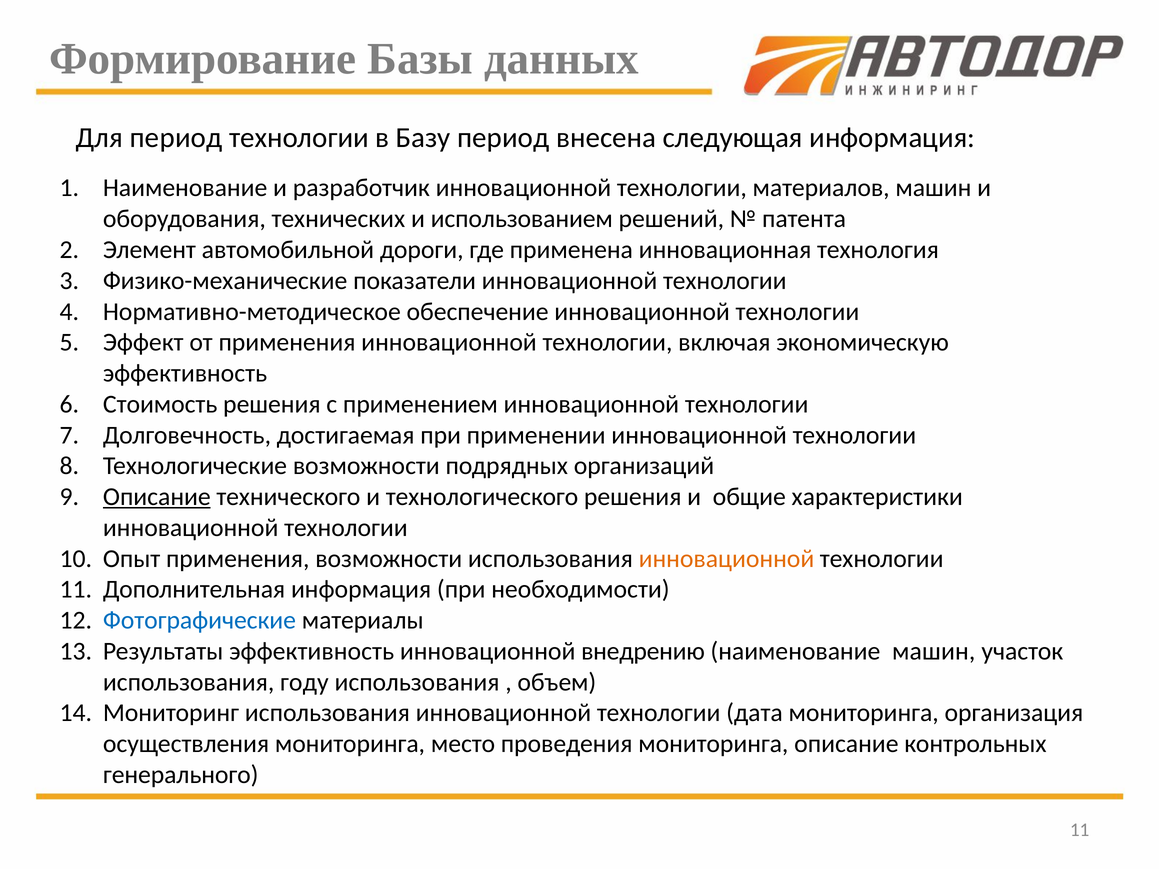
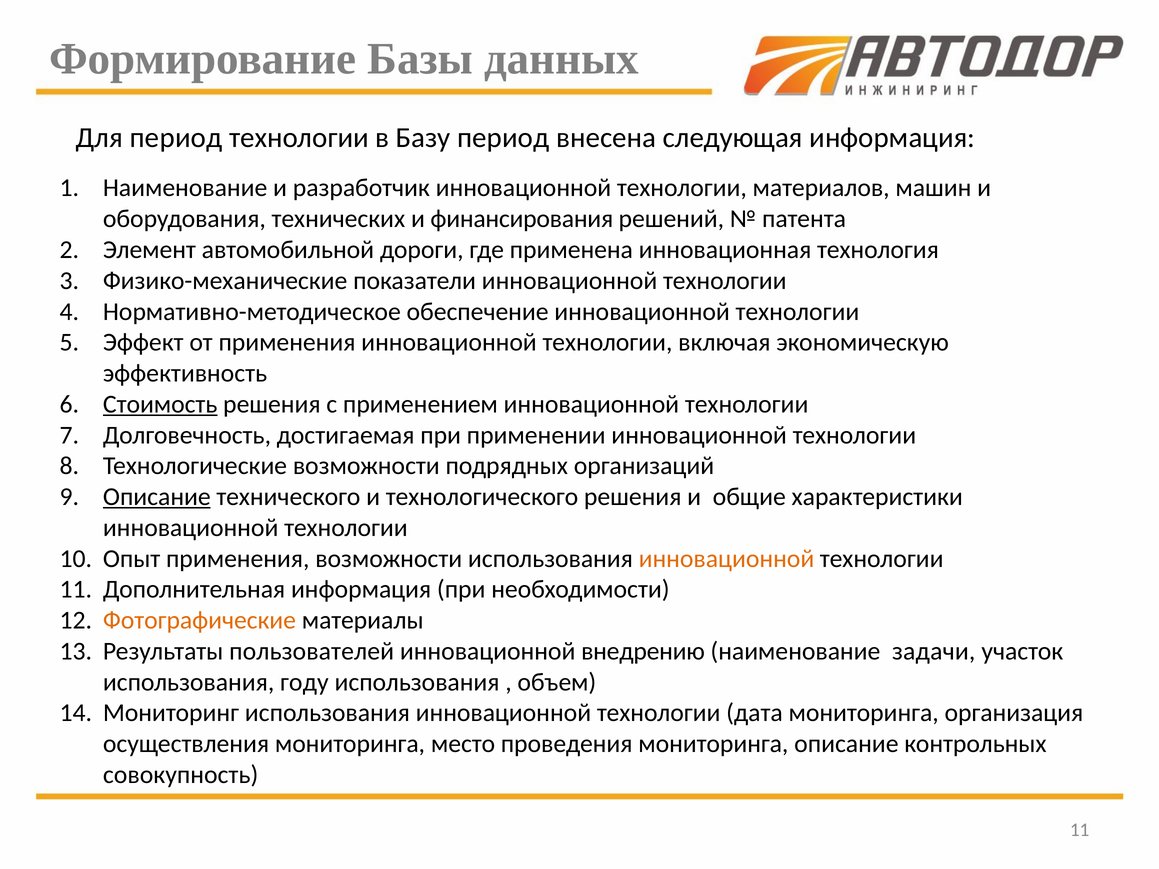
использованием: использованием -> финансирования
Стоимость underline: none -> present
Фотографические colour: blue -> orange
Результаты эффективность: эффективность -> пользователей
наименование машин: машин -> задачи
генерального: генерального -> совокупность
